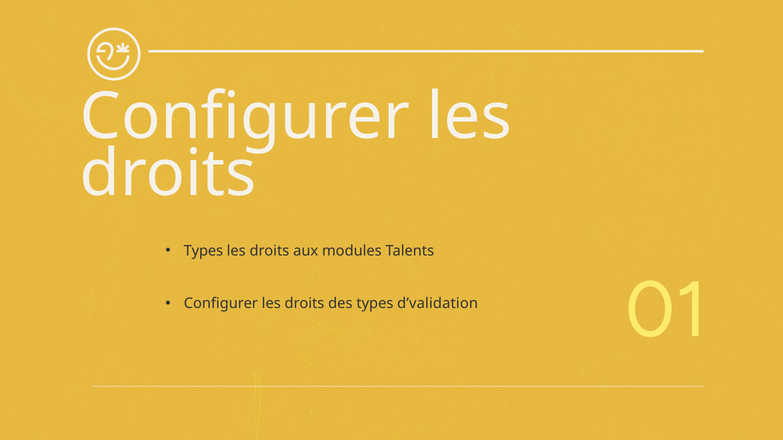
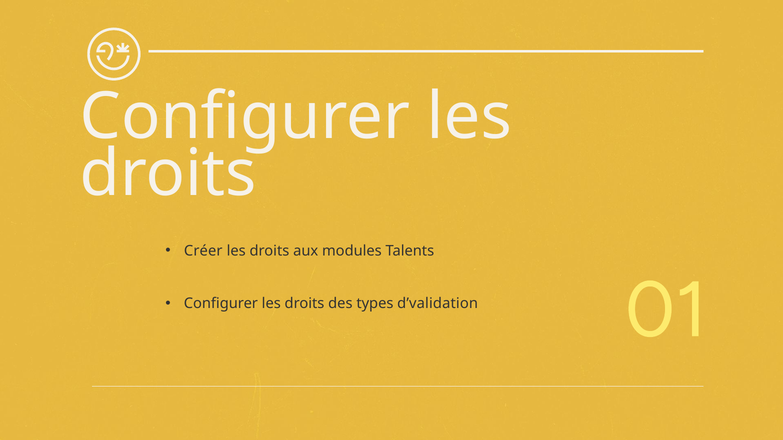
Types at (203, 251): Types -> Créer
